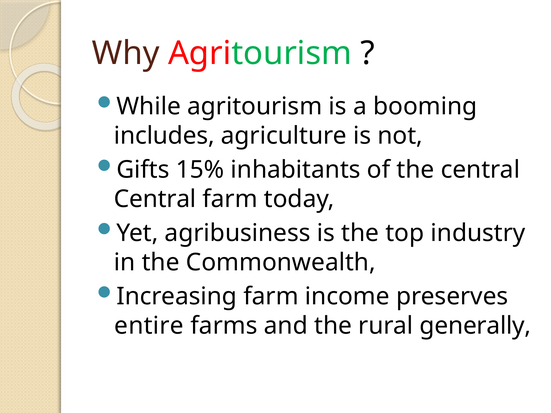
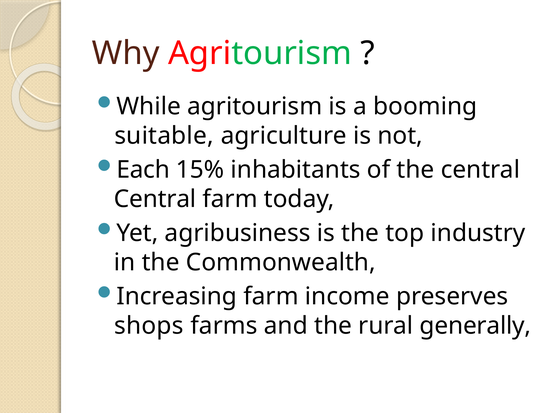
includes: includes -> suitable
Gifts: Gifts -> Each
entire: entire -> shops
